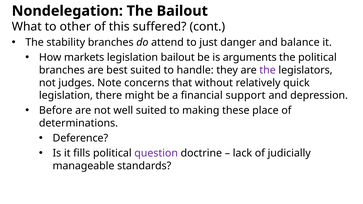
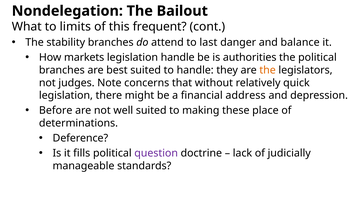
other: other -> limits
suffered: suffered -> frequent
just: just -> last
legislation bailout: bailout -> handle
arguments: arguments -> authorities
the at (268, 70) colour: purple -> orange
support: support -> address
